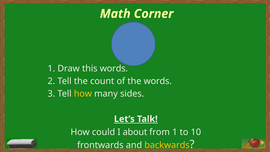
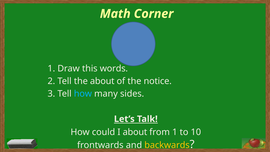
the count: count -> about
the words: words -> notice
how at (83, 94) colour: yellow -> light blue
